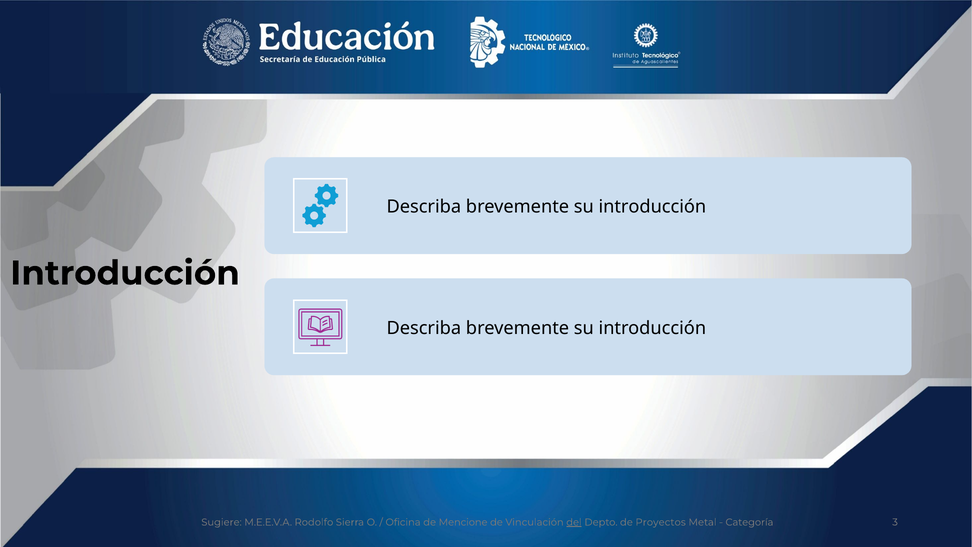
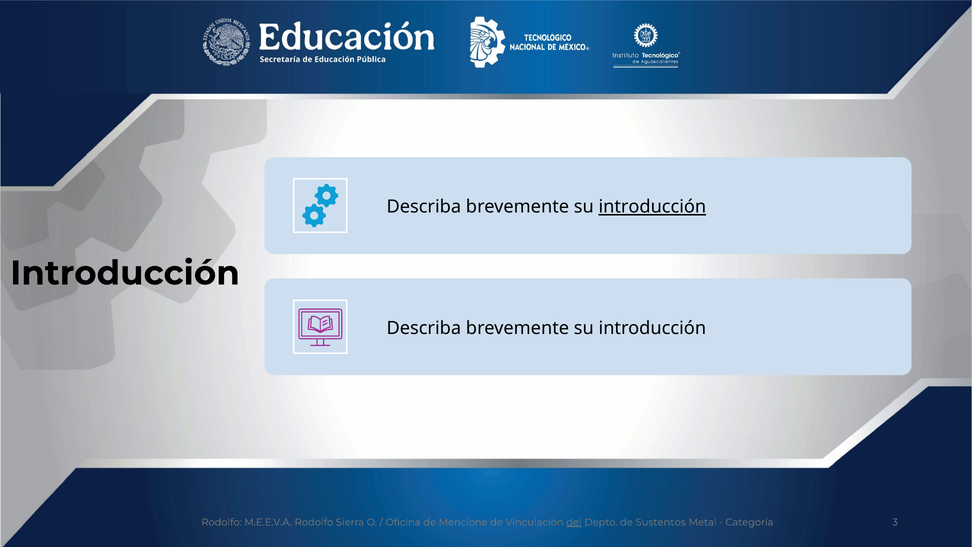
introducción at (652, 207) underline: none -> present
Sugiere at (222, 522): Sugiere -> Rodolfo
Proyectos: Proyectos -> Sustentos
